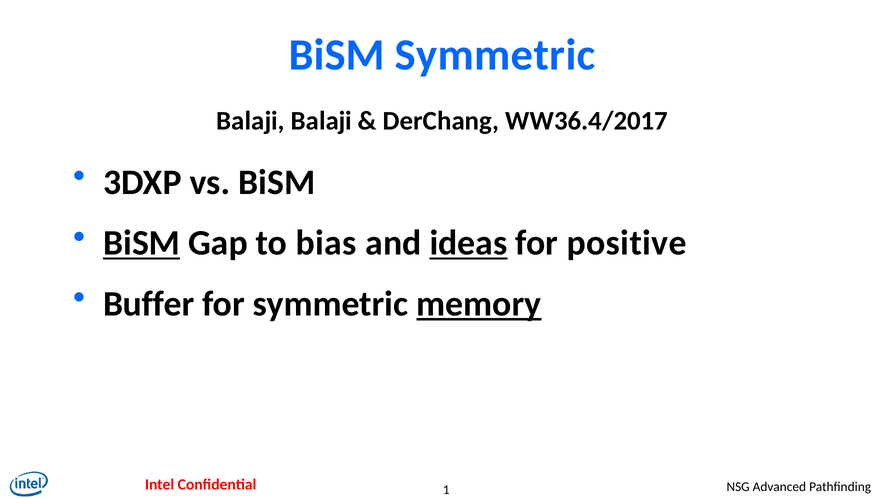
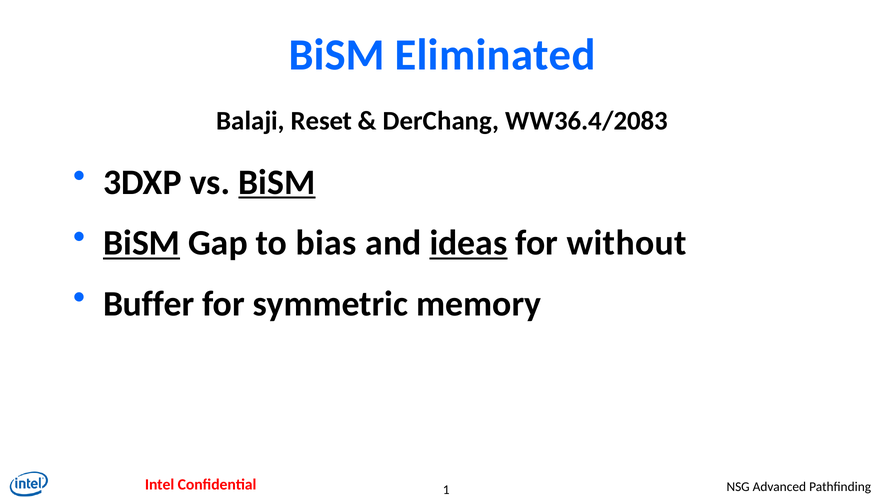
BiSM Symmetric: Symmetric -> Eliminated
Balaji Balaji: Balaji -> Reset
WW36.4/2017: WW36.4/2017 -> WW36.4/2083
BiSM at (277, 182) underline: none -> present
positive: positive -> without
memory underline: present -> none
